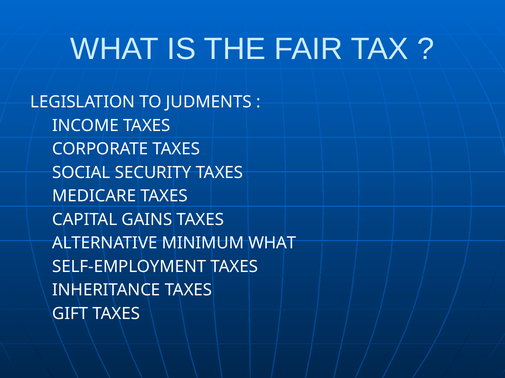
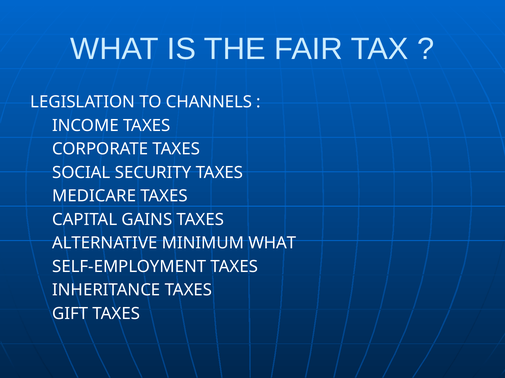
JUDMENTS: JUDMENTS -> CHANNELS
